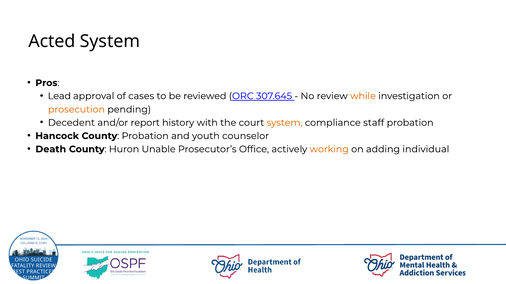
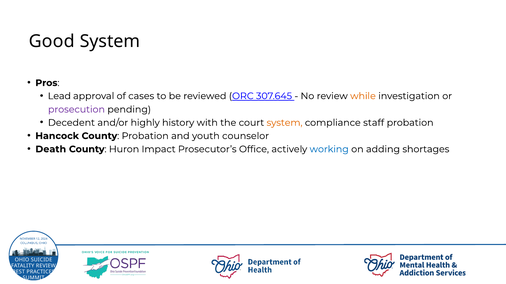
Acted: Acted -> Good
prosecution colour: orange -> purple
report: report -> highly
Unable: Unable -> Impact
working colour: orange -> blue
individual: individual -> shortages
